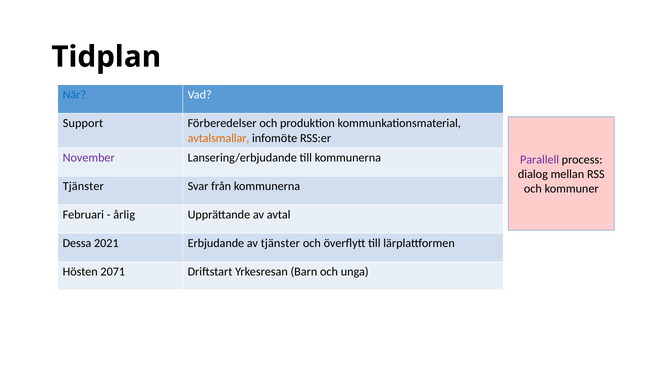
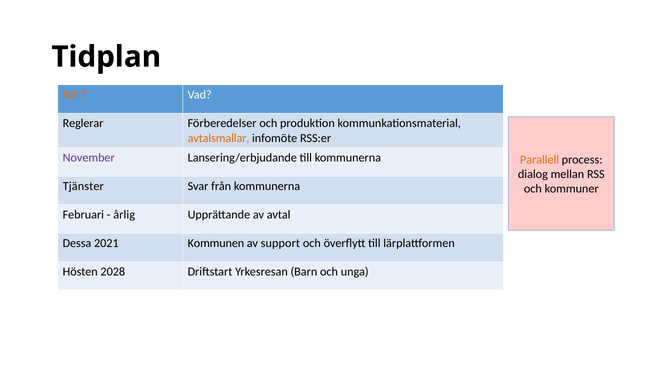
När colour: blue -> orange
Support: Support -> Reglerar
Parallell colour: purple -> orange
Erbjudande: Erbjudande -> Kommunen
av tjänster: tjänster -> support
2071: 2071 -> 2028
